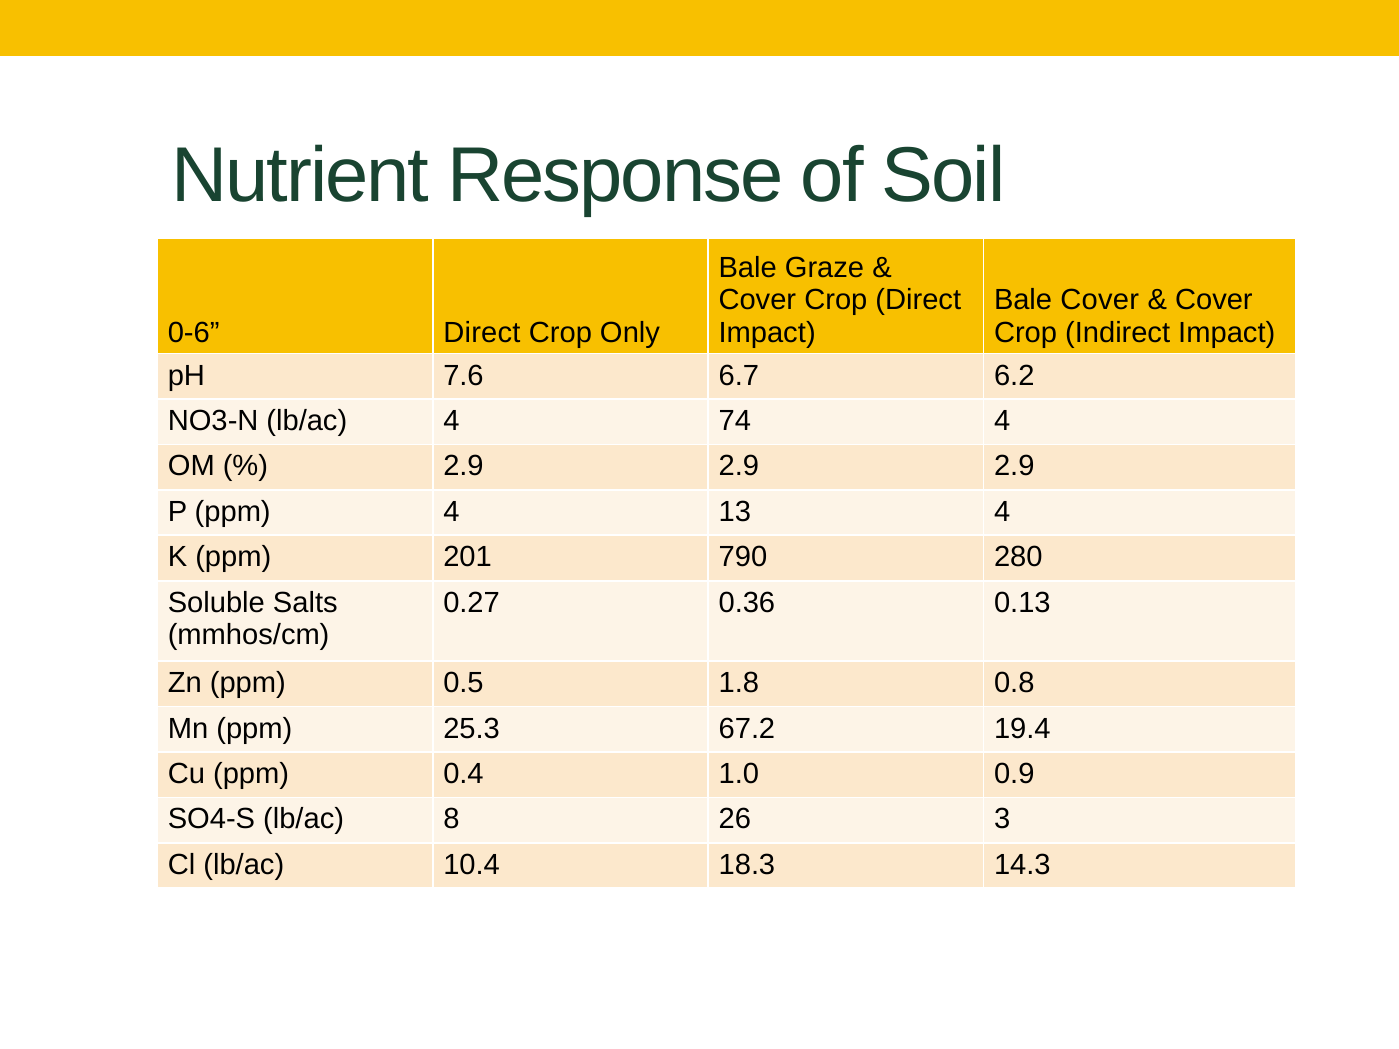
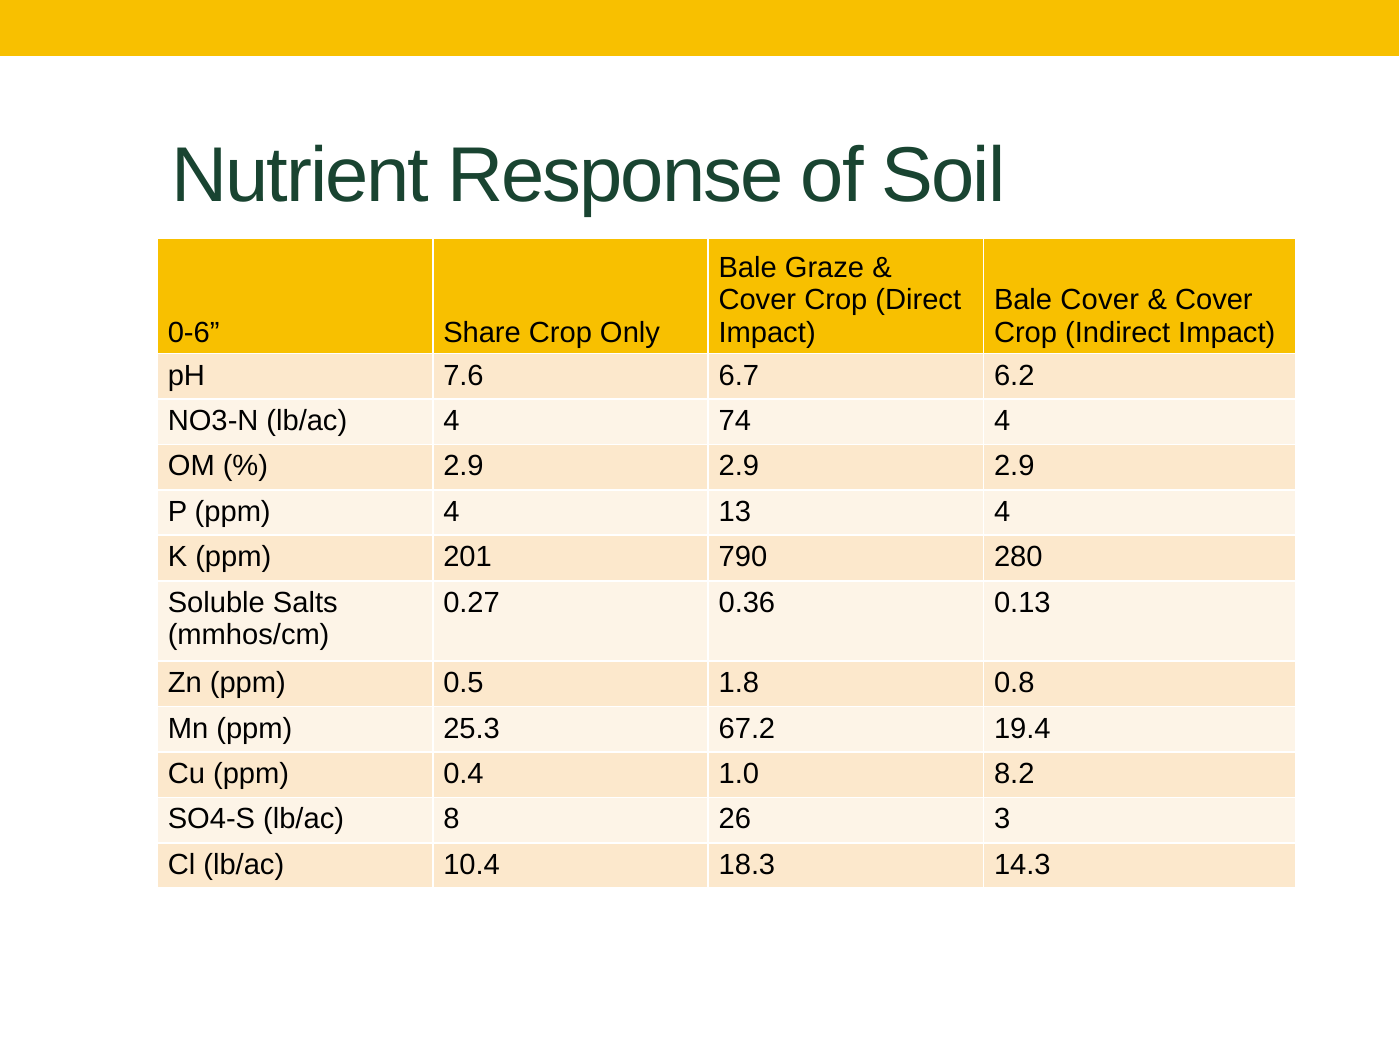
0-6 Direct: Direct -> Share
0.9: 0.9 -> 8.2
